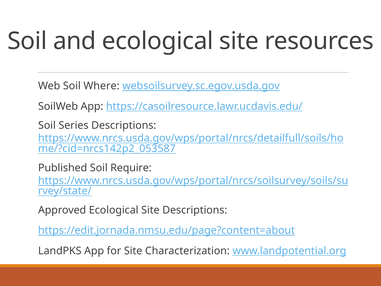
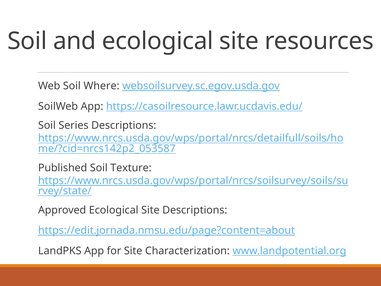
Require: Require -> Texture
